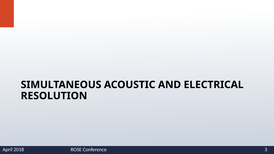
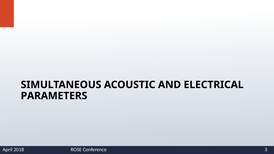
RESOLUTION: RESOLUTION -> PARAMETERS
